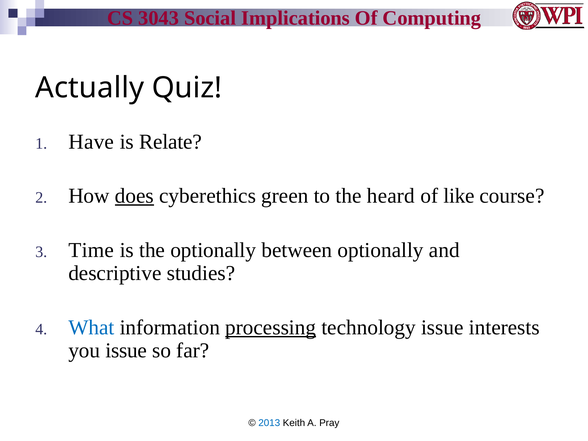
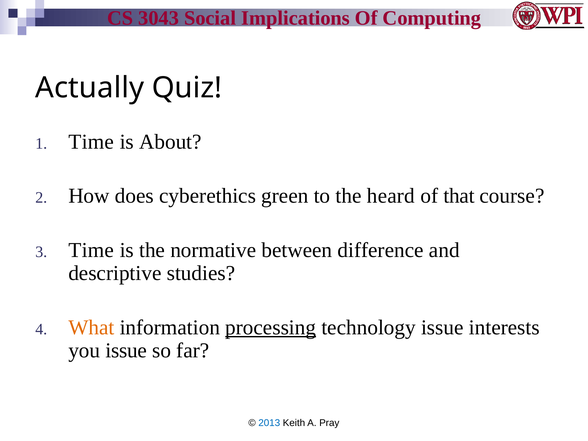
Have at (91, 142): Have -> Time
Relate: Relate -> About
does underline: present -> none
like: like -> that
the optionally: optionally -> normative
between optionally: optionally -> difference
What colour: blue -> orange
